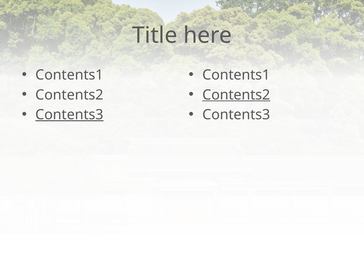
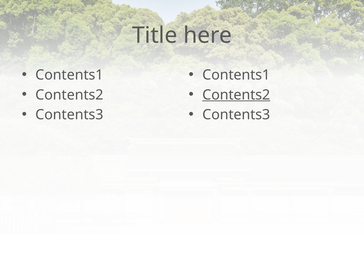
Contents3 at (69, 115) underline: present -> none
